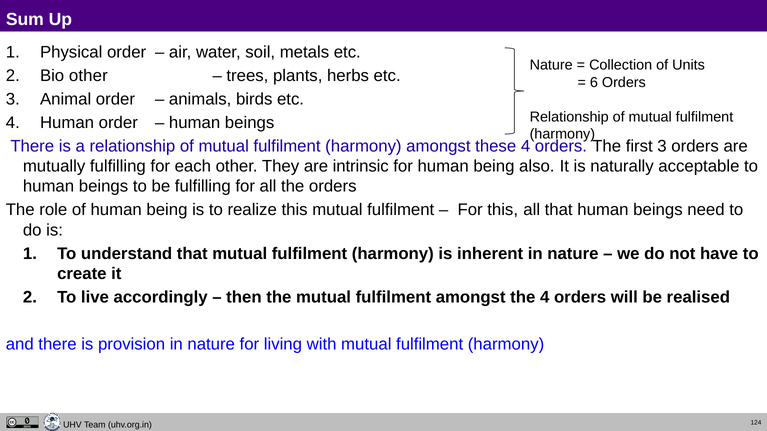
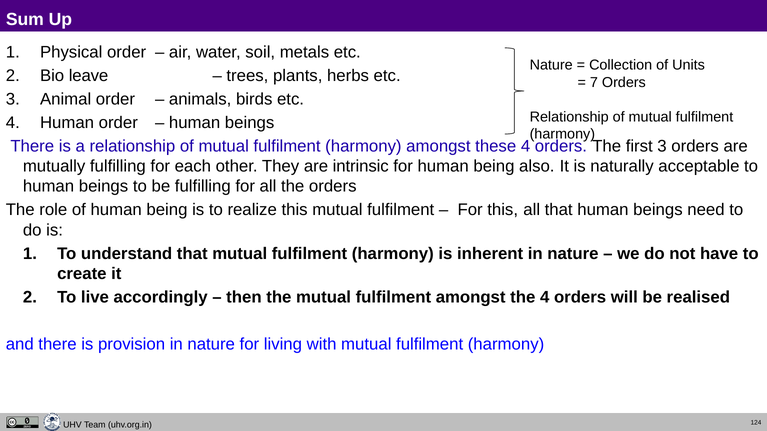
Bio other: other -> leave
6: 6 -> 7
